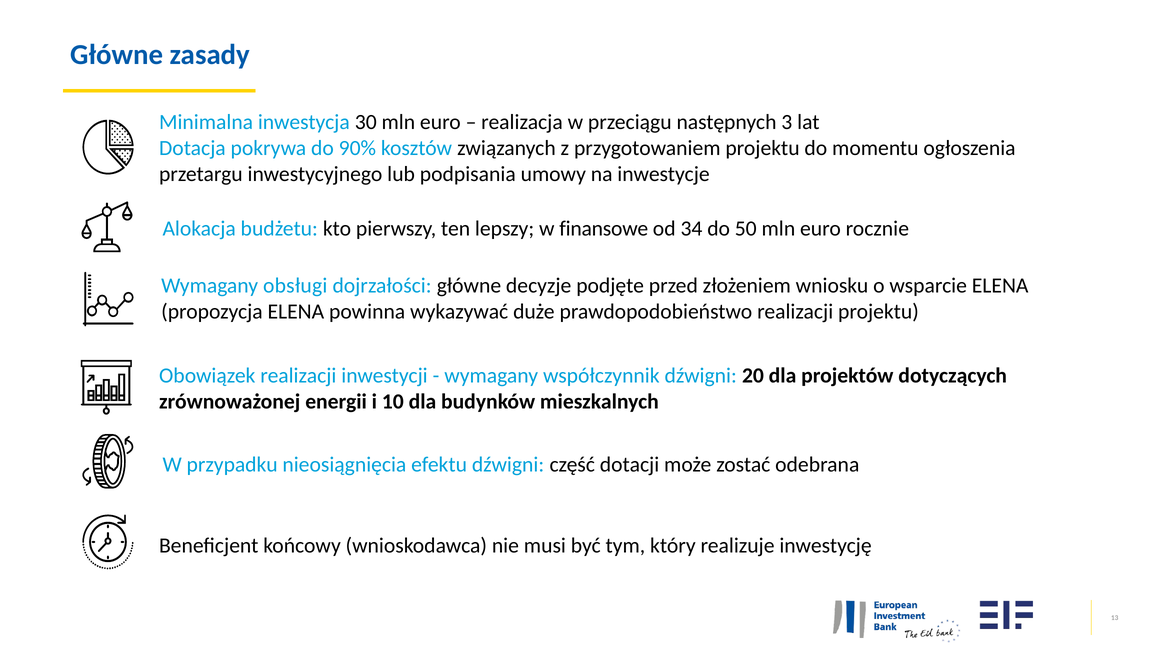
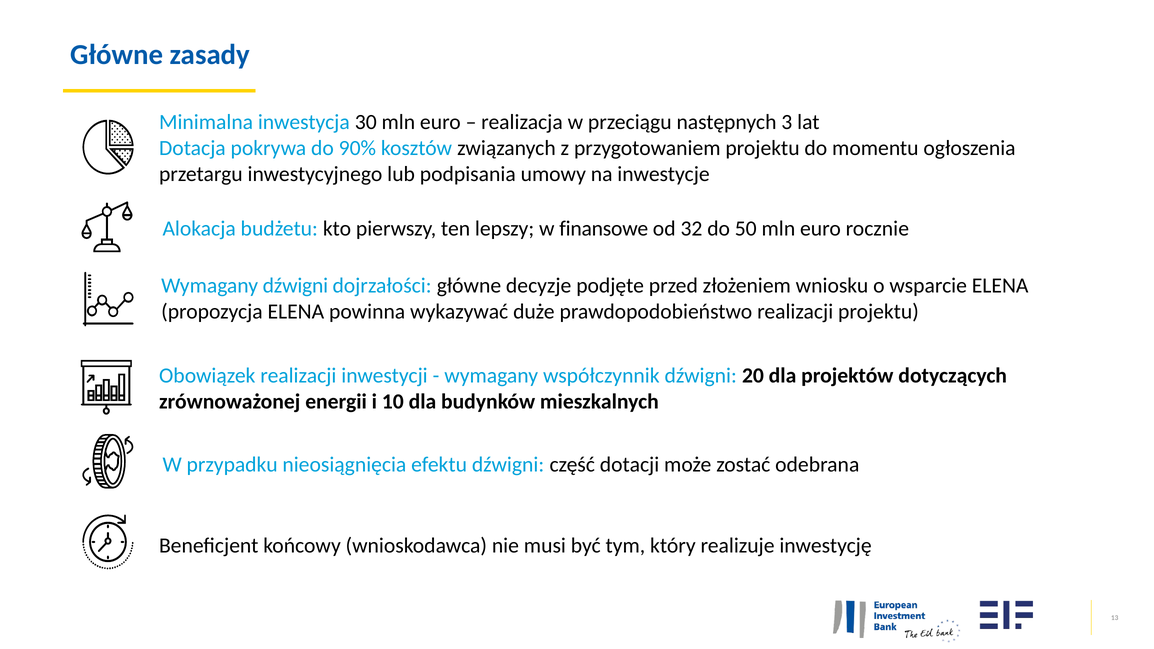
34: 34 -> 32
Wymagany obsługi: obsługi -> dźwigni
